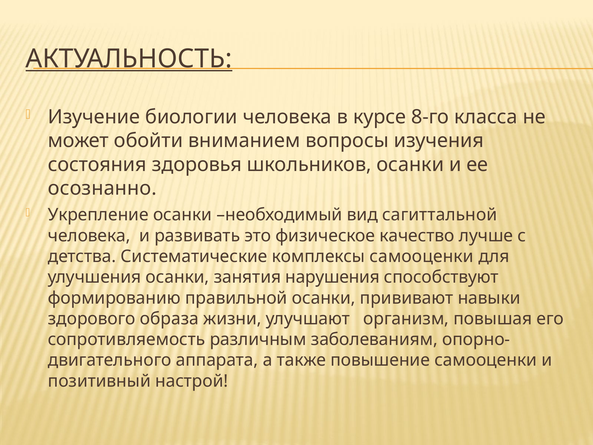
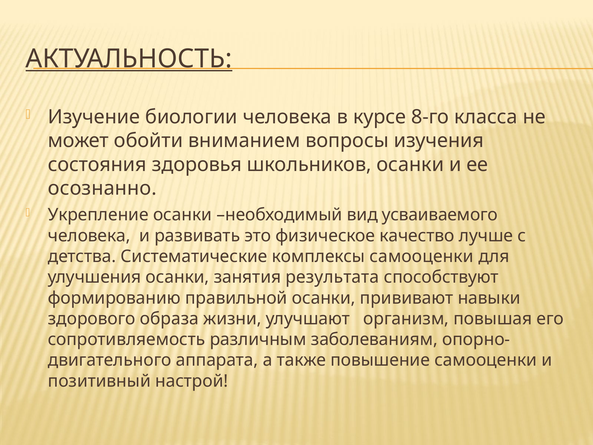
сагиттальной: сагиттальной -> усваиваемого
нарушения: нарушения -> результата
